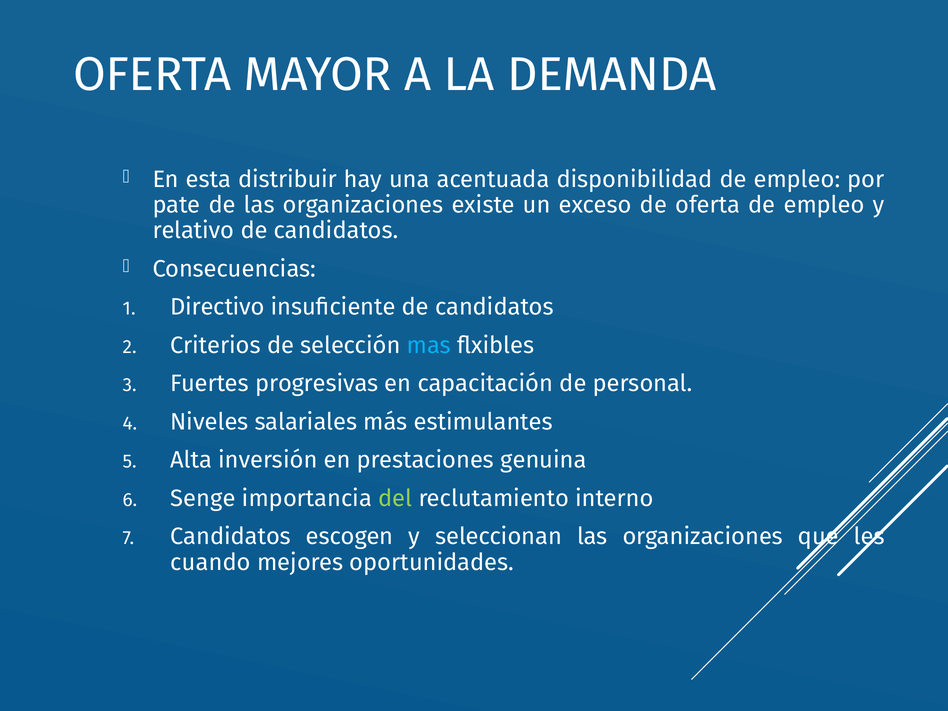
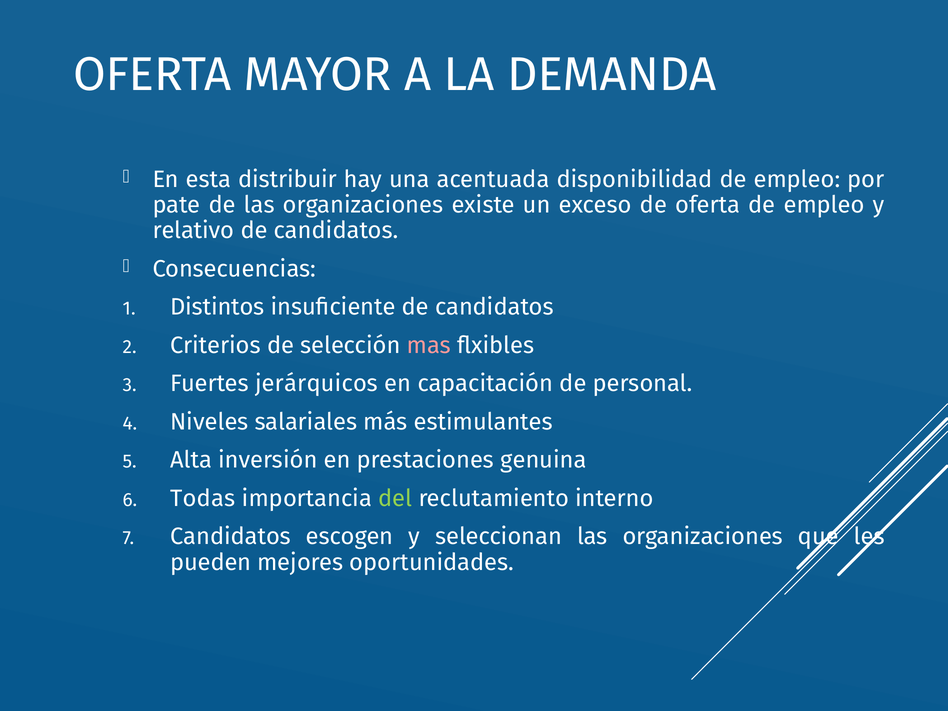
Directivo: Directivo -> Distintos
mas colour: light blue -> pink
progresivas: progresivas -> jerárquicos
Senge: Senge -> Todas
cuando: cuando -> pueden
